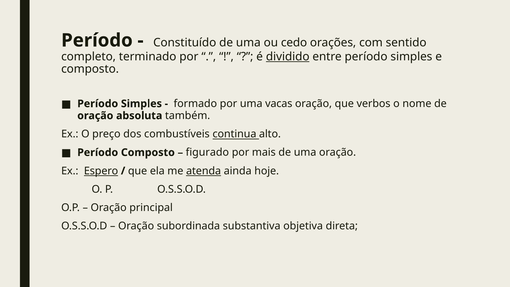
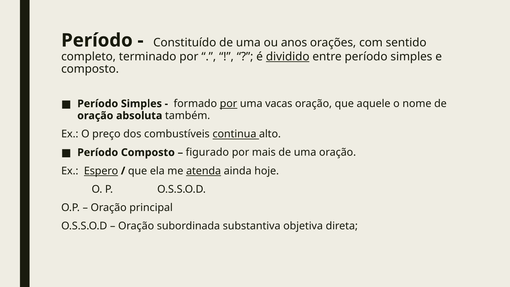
cedo: cedo -> anos
por at (229, 104) underline: none -> present
verbos: verbos -> aquele
